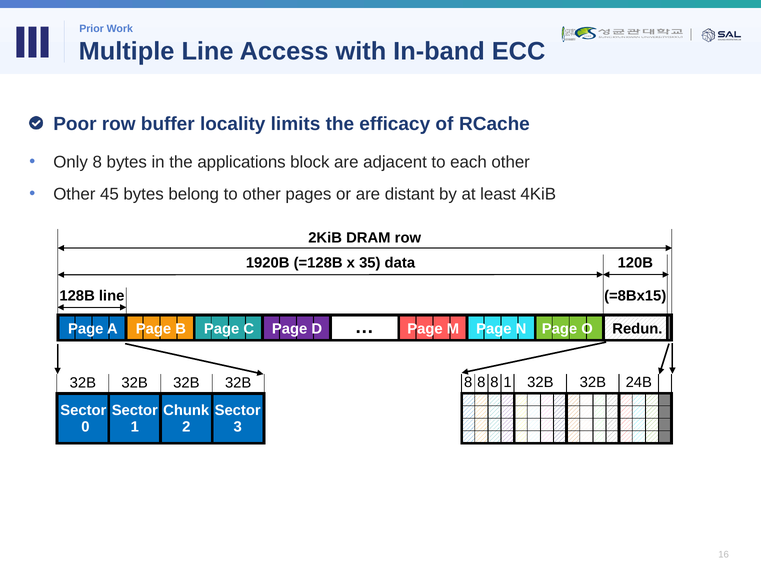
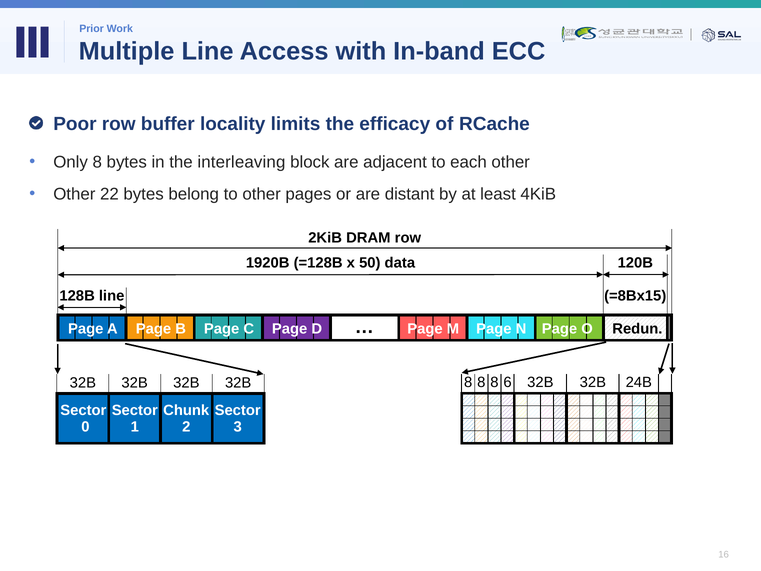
applications: applications -> interleaving
45: 45 -> 22
35: 35 -> 50
8 1: 1 -> 6
